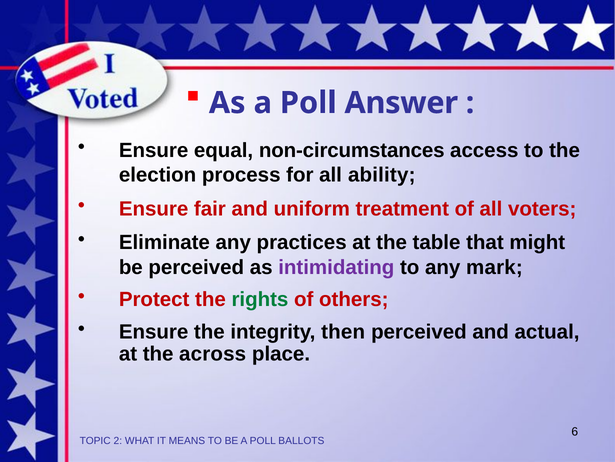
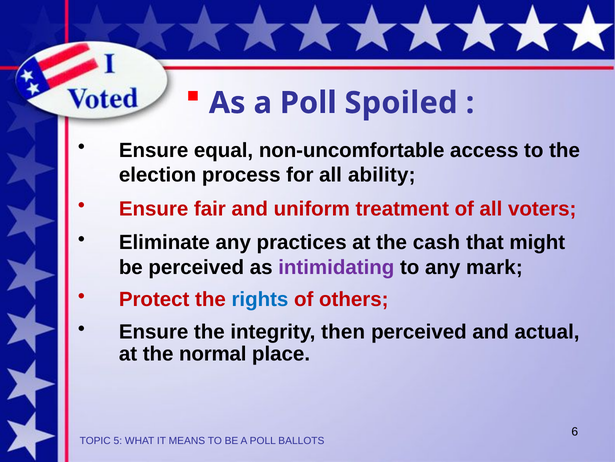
Answer: Answer -> Spoiled
non-circumstances: non-circumstances -> non-uncomfortable
table: table -> cash
rights colour: green -> blue
across: across -> normal
2: 2 -> 5
